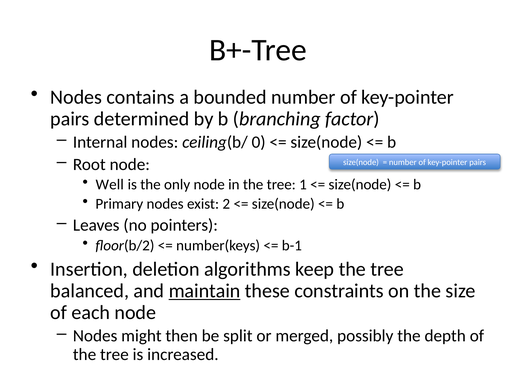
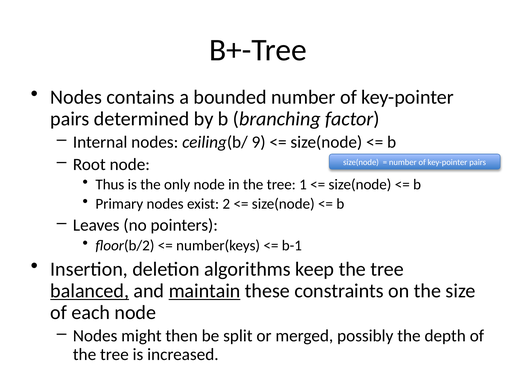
0: 0 -> 9
Well: Well -> Thus
balanced underline: none -> present
